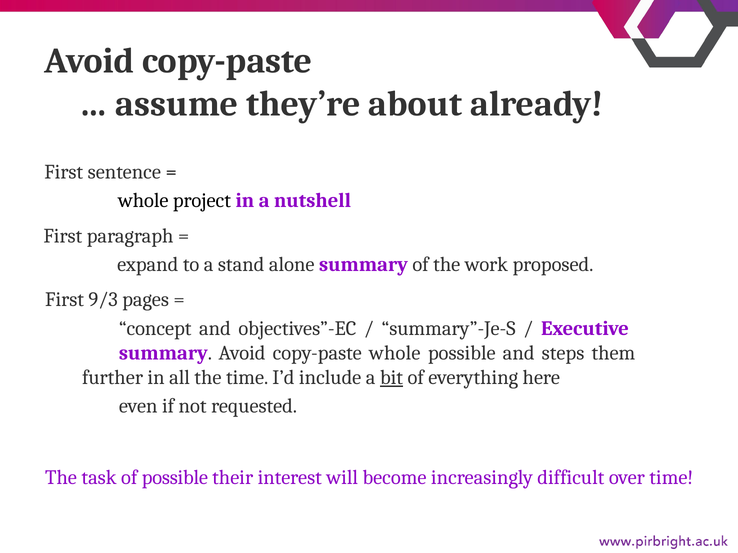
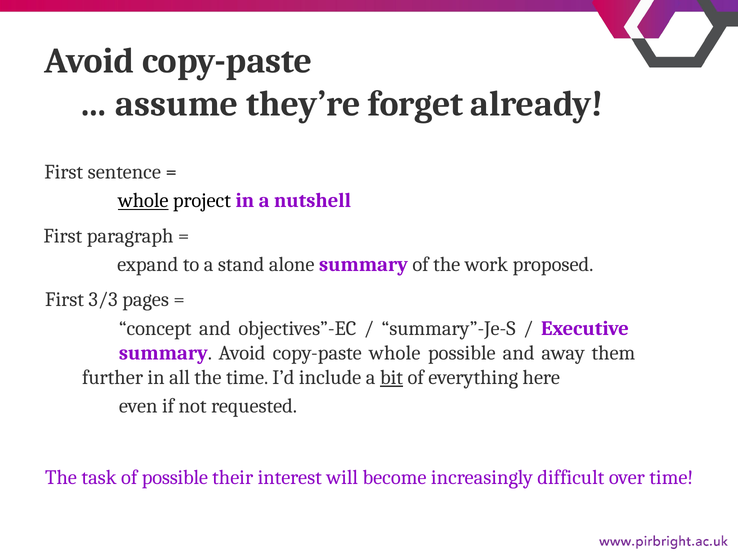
about: about -> forget
whole at (143, 201) underline: none -> present
9/3: 9/3 -> 3/3
steps: steps -> away
